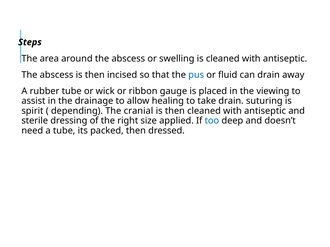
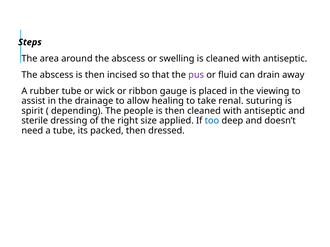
pus colour: blue -> purple
take drain: drain -> renal
cranial: cranial -> people
